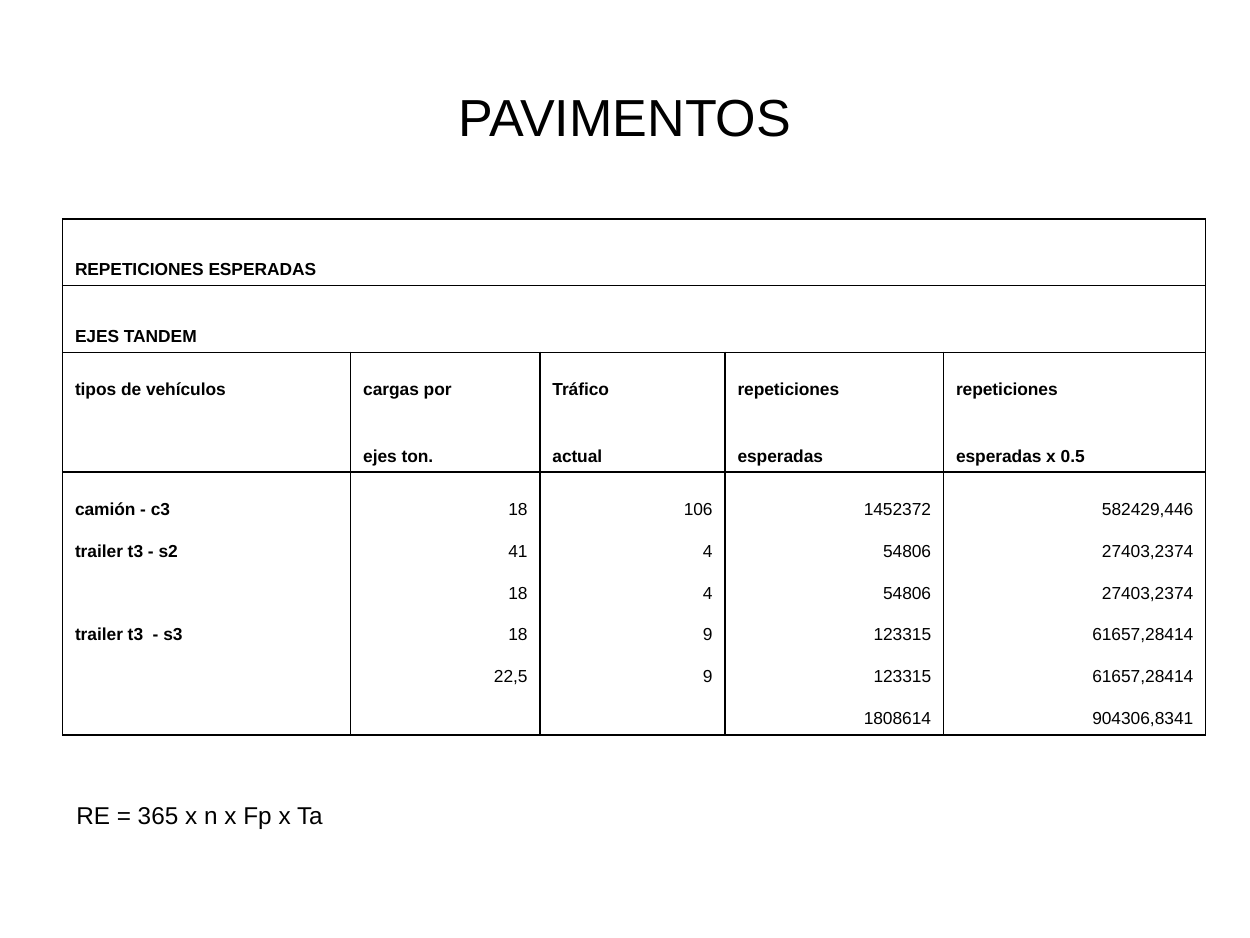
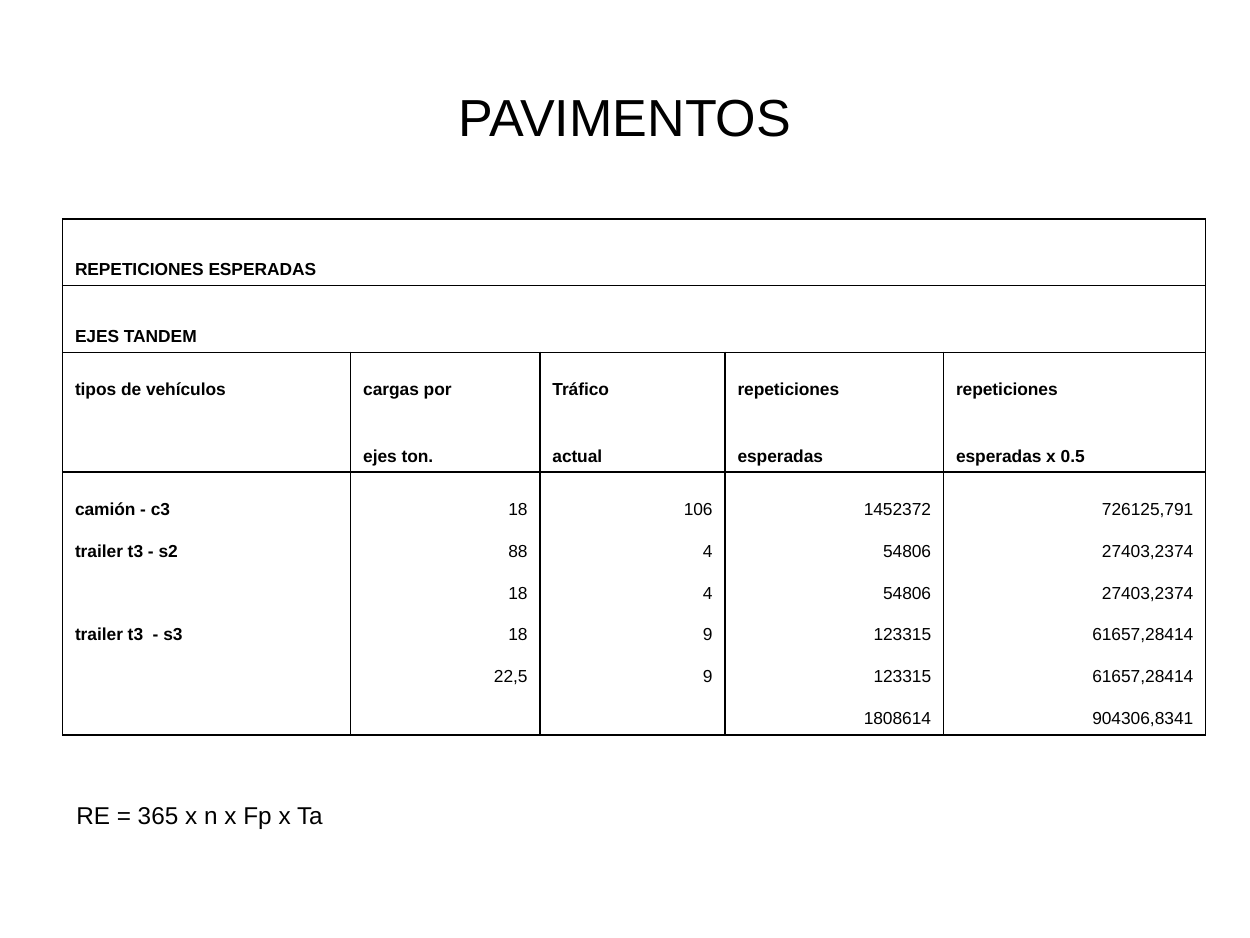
582429,446: 582429,446 -> 726125,791
41: 41 -> 88
